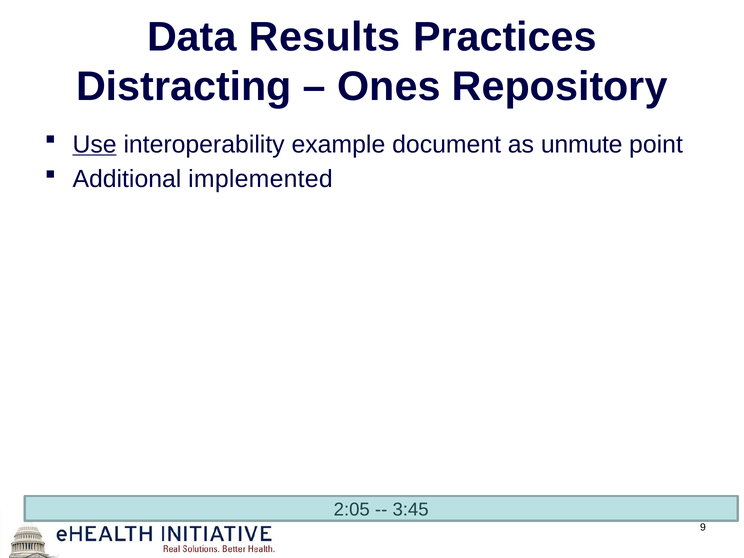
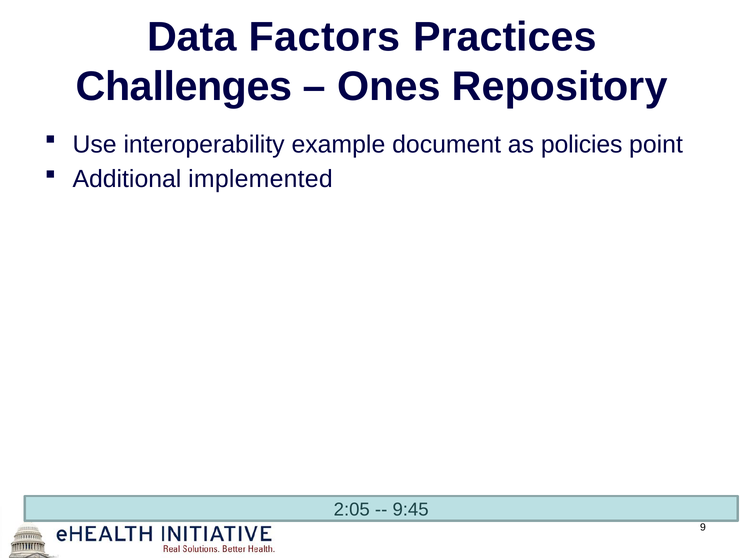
Results: Results -> Factors
Distracting: Distracting -> Challenges
Use underline: present -> none
unmute: unmute -> policies
3:45: 3:45 -> 9:45
